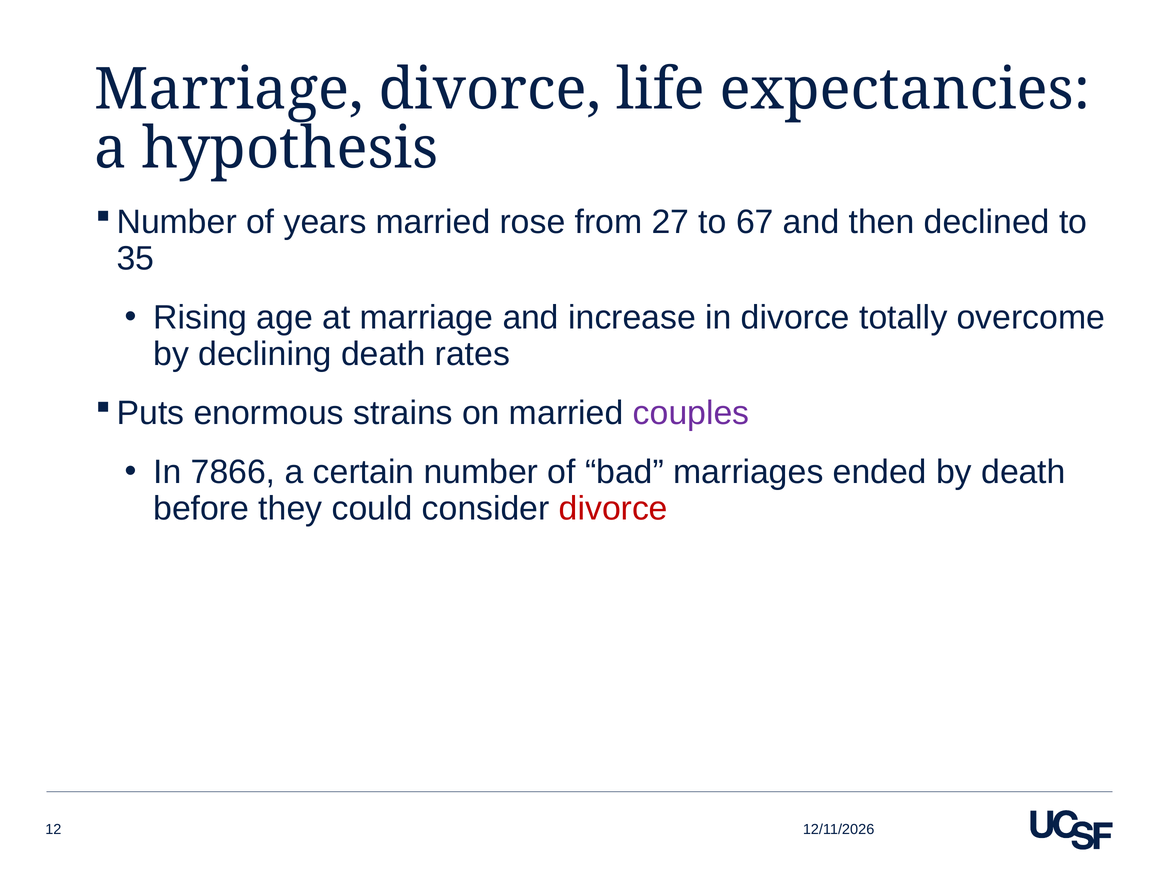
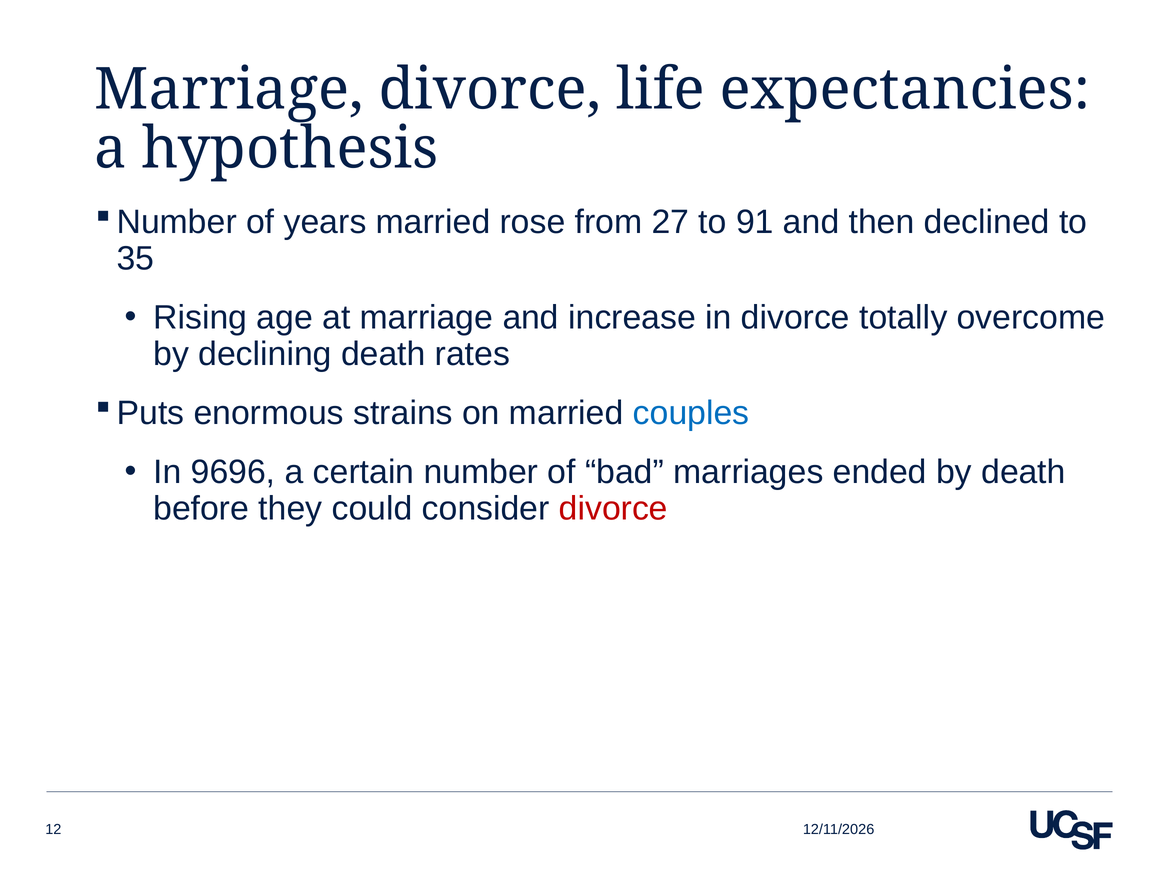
67: 67 -> 91
couples colour: purple -> blue
7866: 7866 -> 9696
